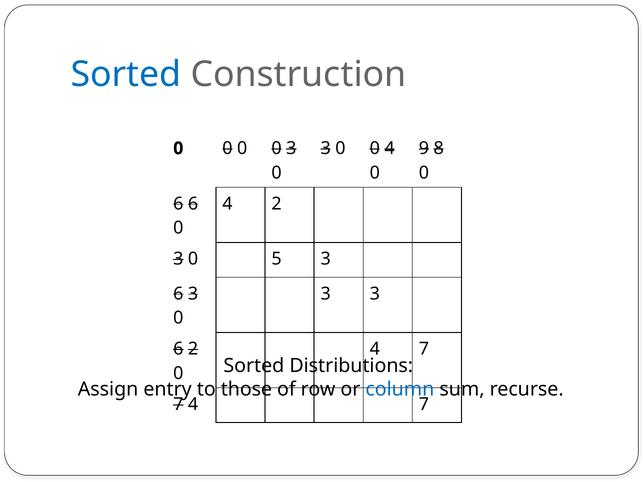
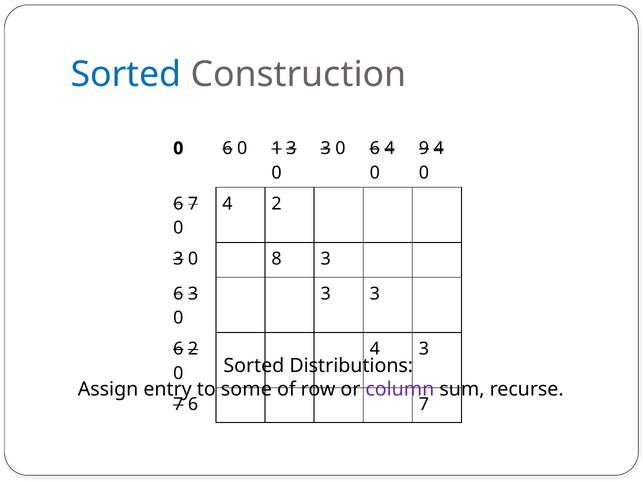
3 0 0: 0 -> 6
9 8: 8 -> 4
0 at (227, 148): 0 -> 6
0 at (277, 148): 0 -> 1
6 at (193, 204): 6 -> 7
5: 5 -> 8
7 at (424, 349): 7 -> 3
those: those -> some
column colour: blue -> purple
7 4: 4 -> 6
